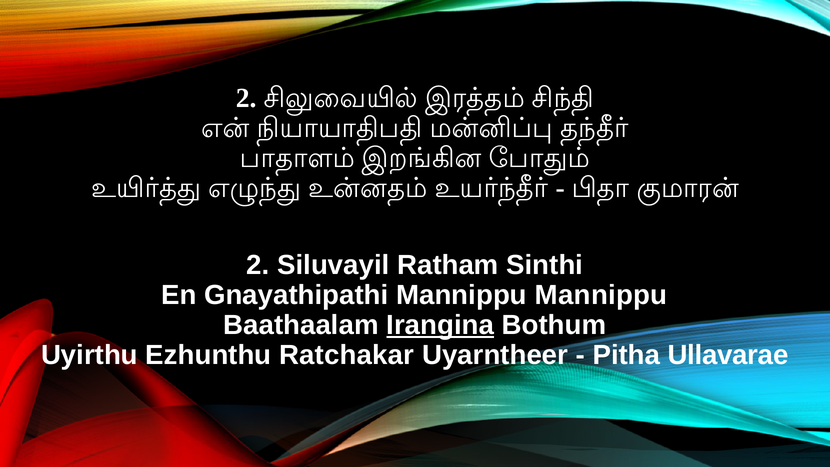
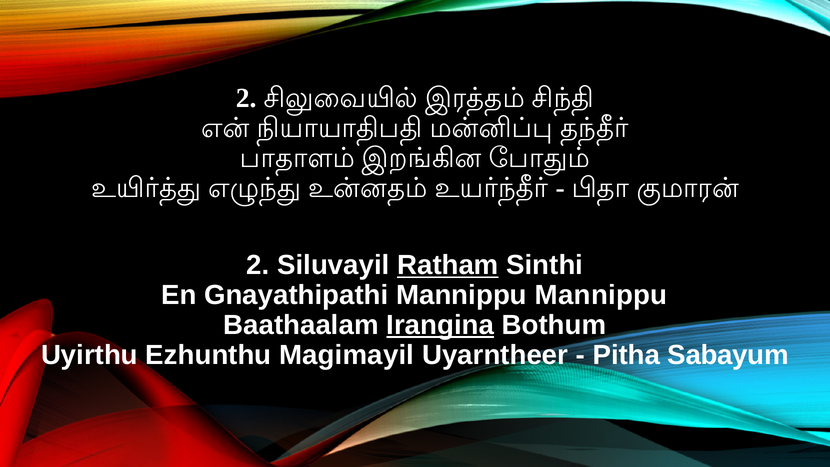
Ratham underline: none -> present
Ratchakar: Ratchakar -> Magimayil
Ullavarae: Ullavarae -> Sabayum
